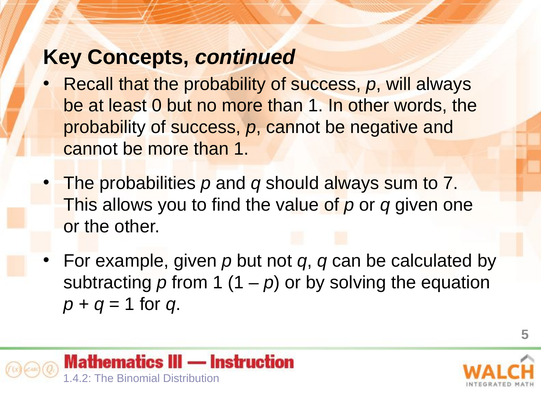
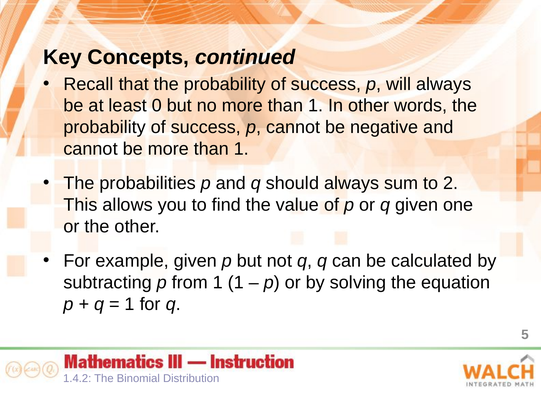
7: 7 -> 2
